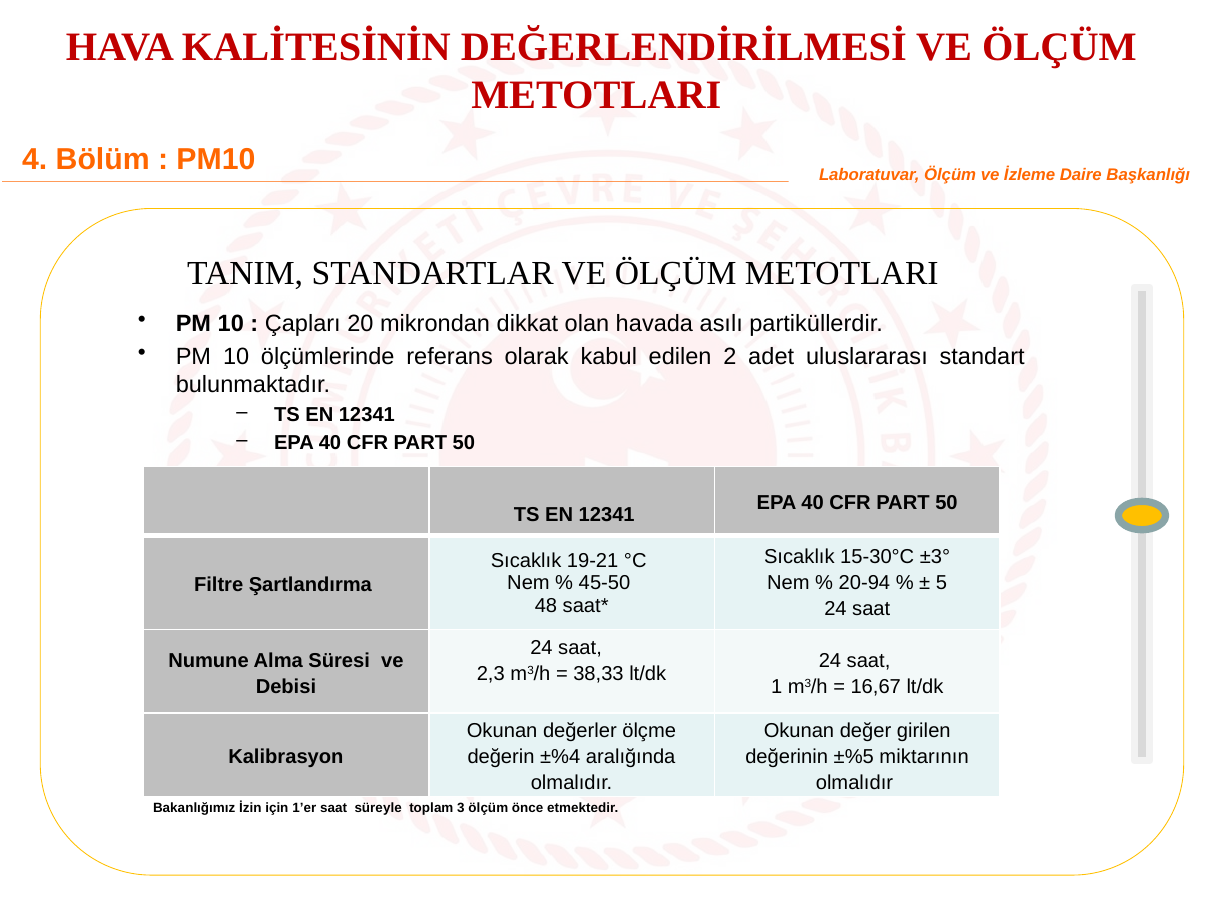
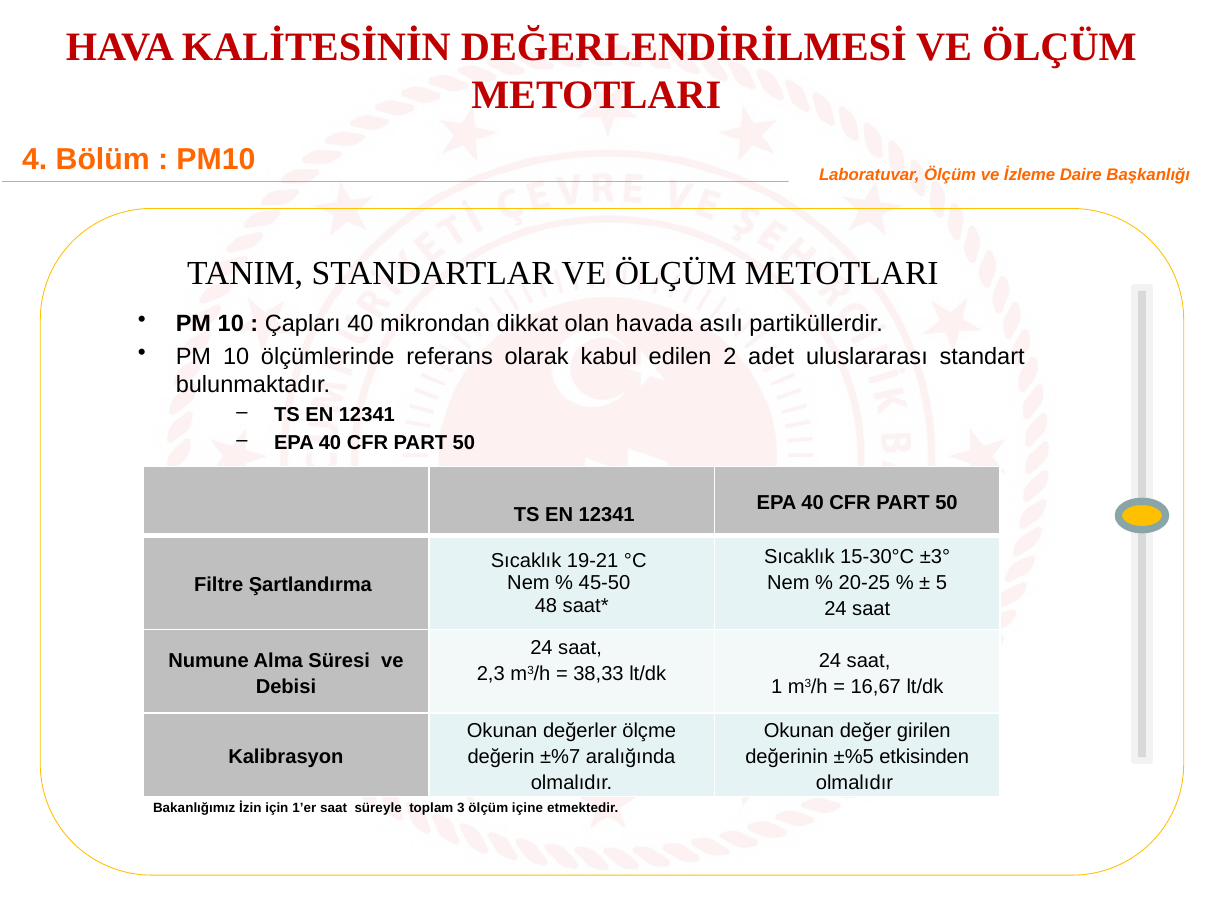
Çapları 20: 20 -> 40
20-94: 20-94 -> 20-25
±%4: ±%4 -> ±%7
miktarının: miktarının -> etkisinden
önce: önce -> içine
